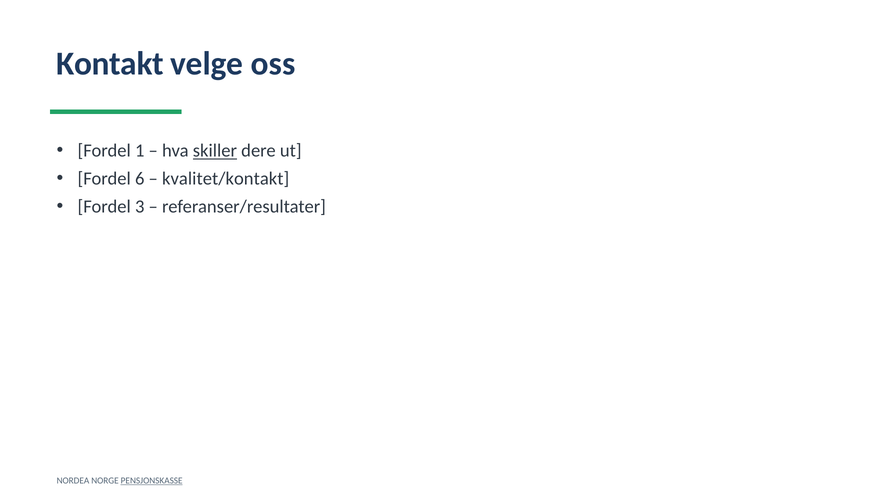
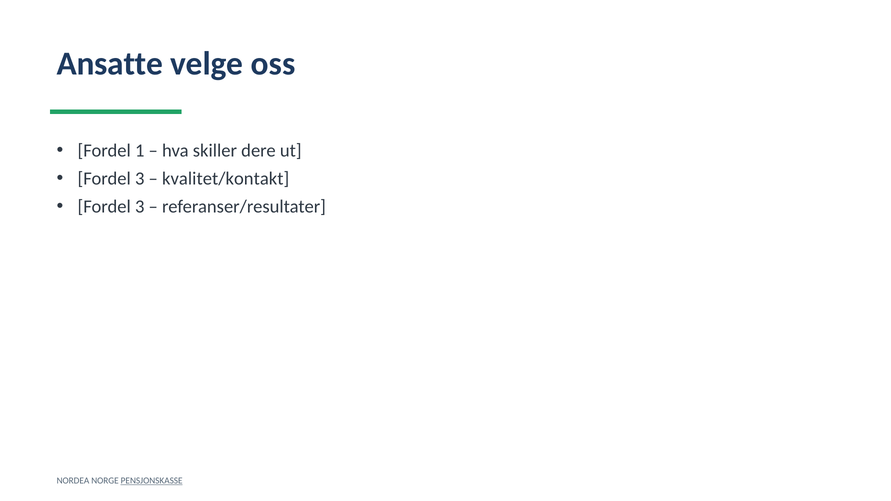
Kontakt: Kontakt -> Ansatte
skiller underline: present -> none
6 at (140, 179): 6 -> 3
